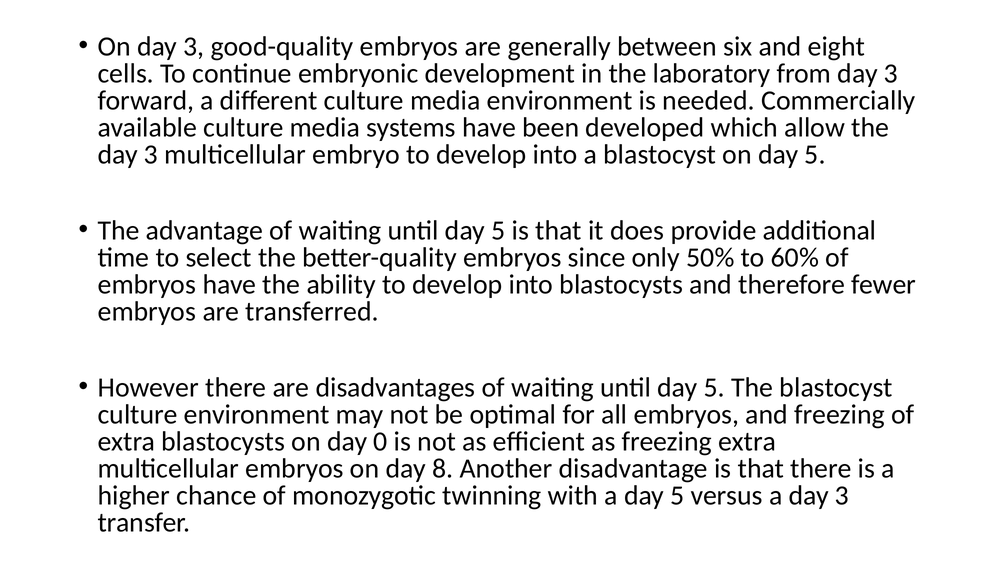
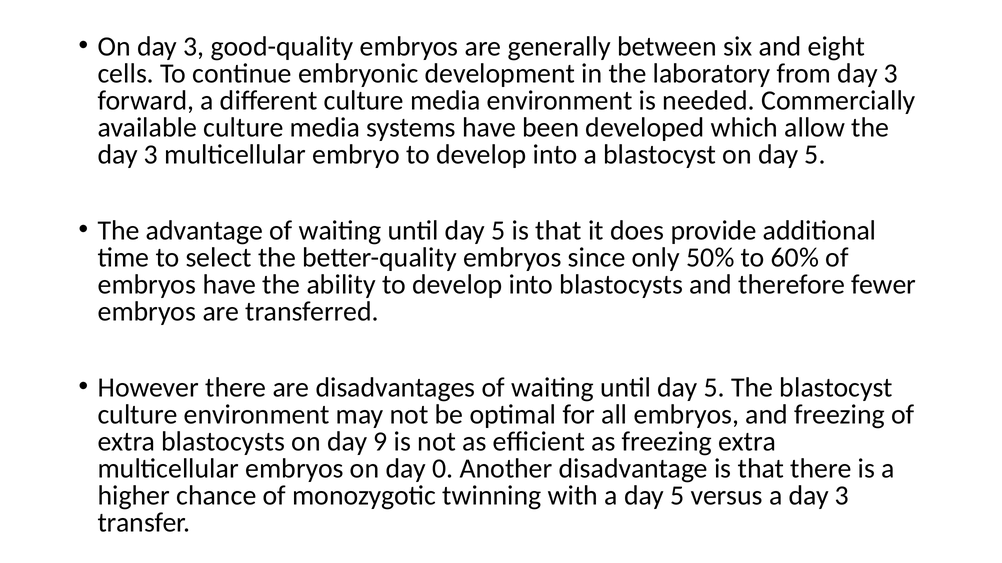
0: 0 -> 9
8: 8 -> 0
